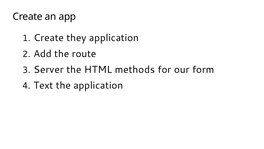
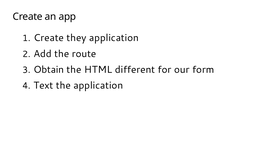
Server: Server -> Obtain
methods: methods -> different
